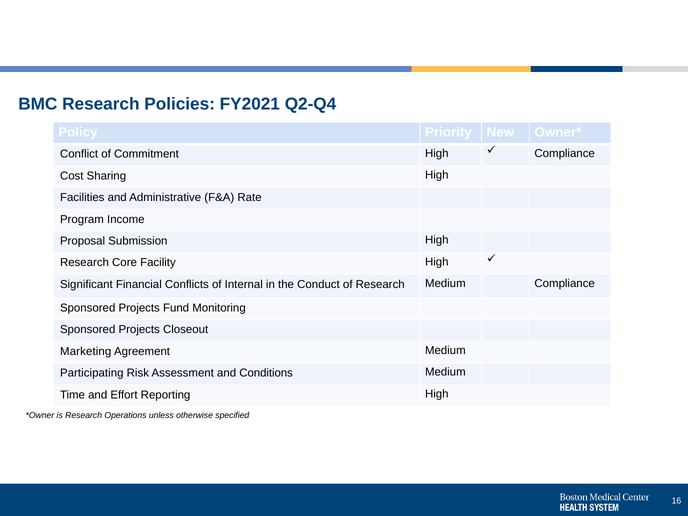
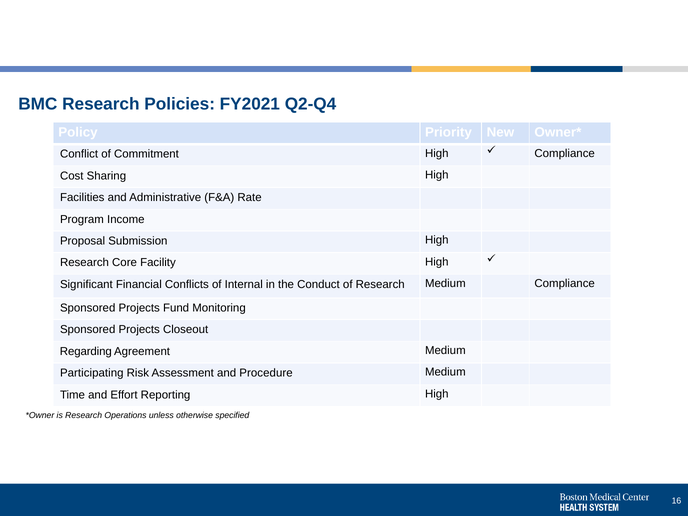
Marketing: Marketing -> Regarding
Conditions: Conditions -> Procedure
